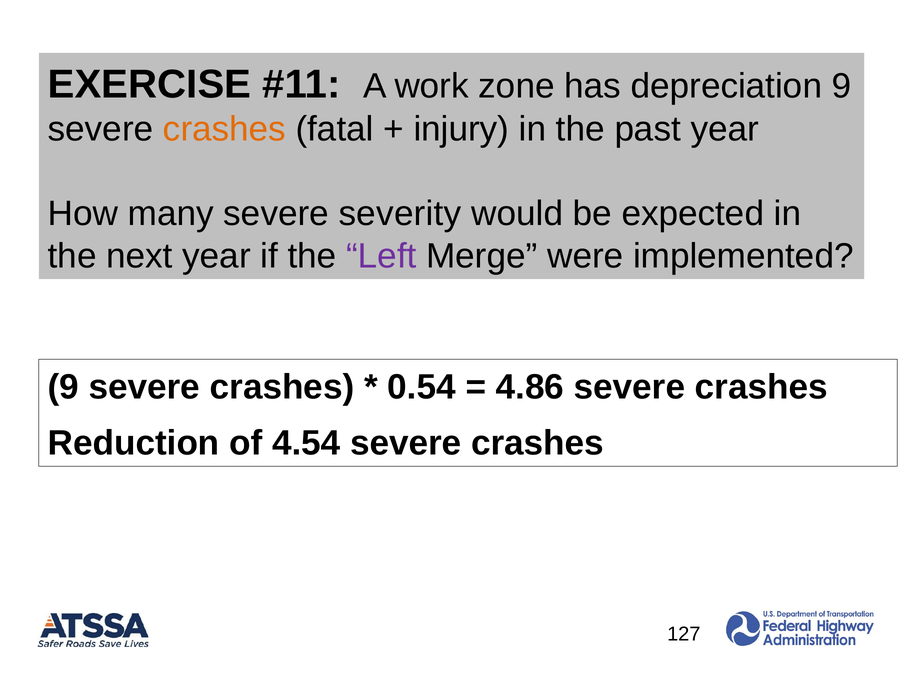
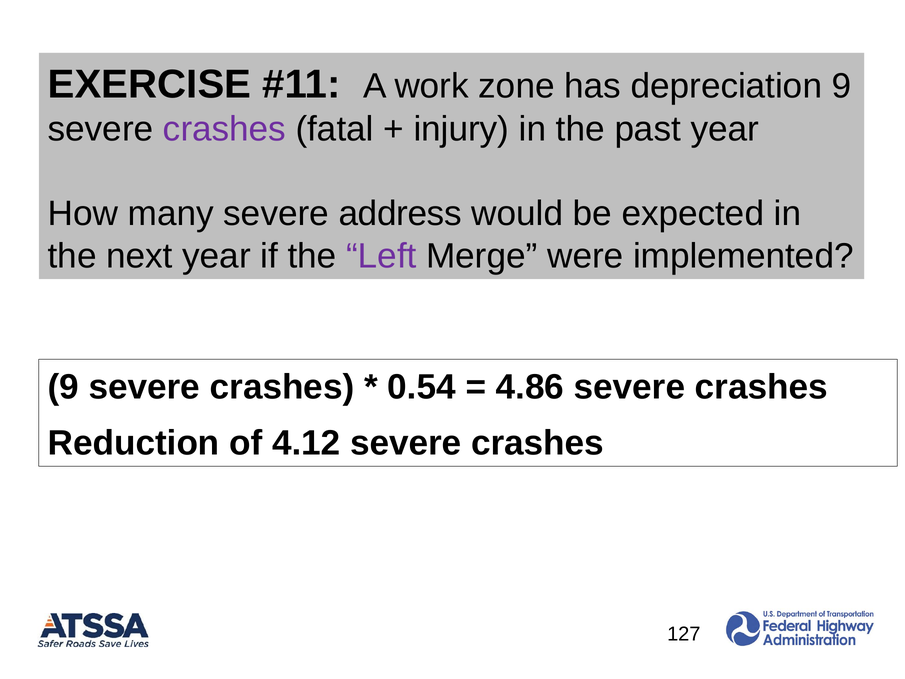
crashes at (224, 129) colour: orange -> purple
severity: severity -> address
4.54: 4.54 -> 4.12
